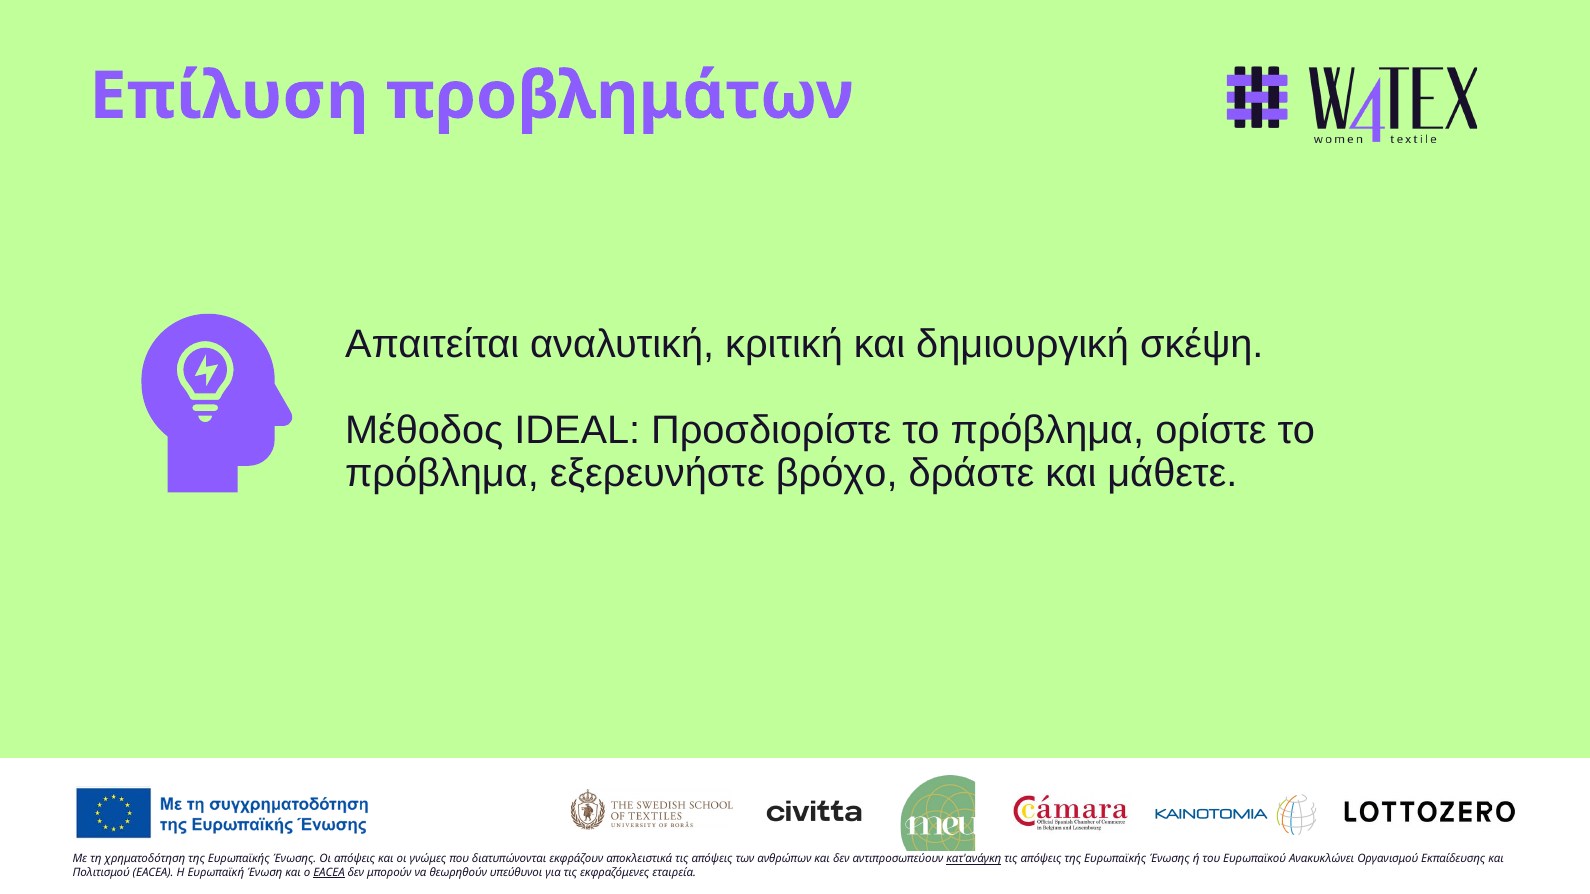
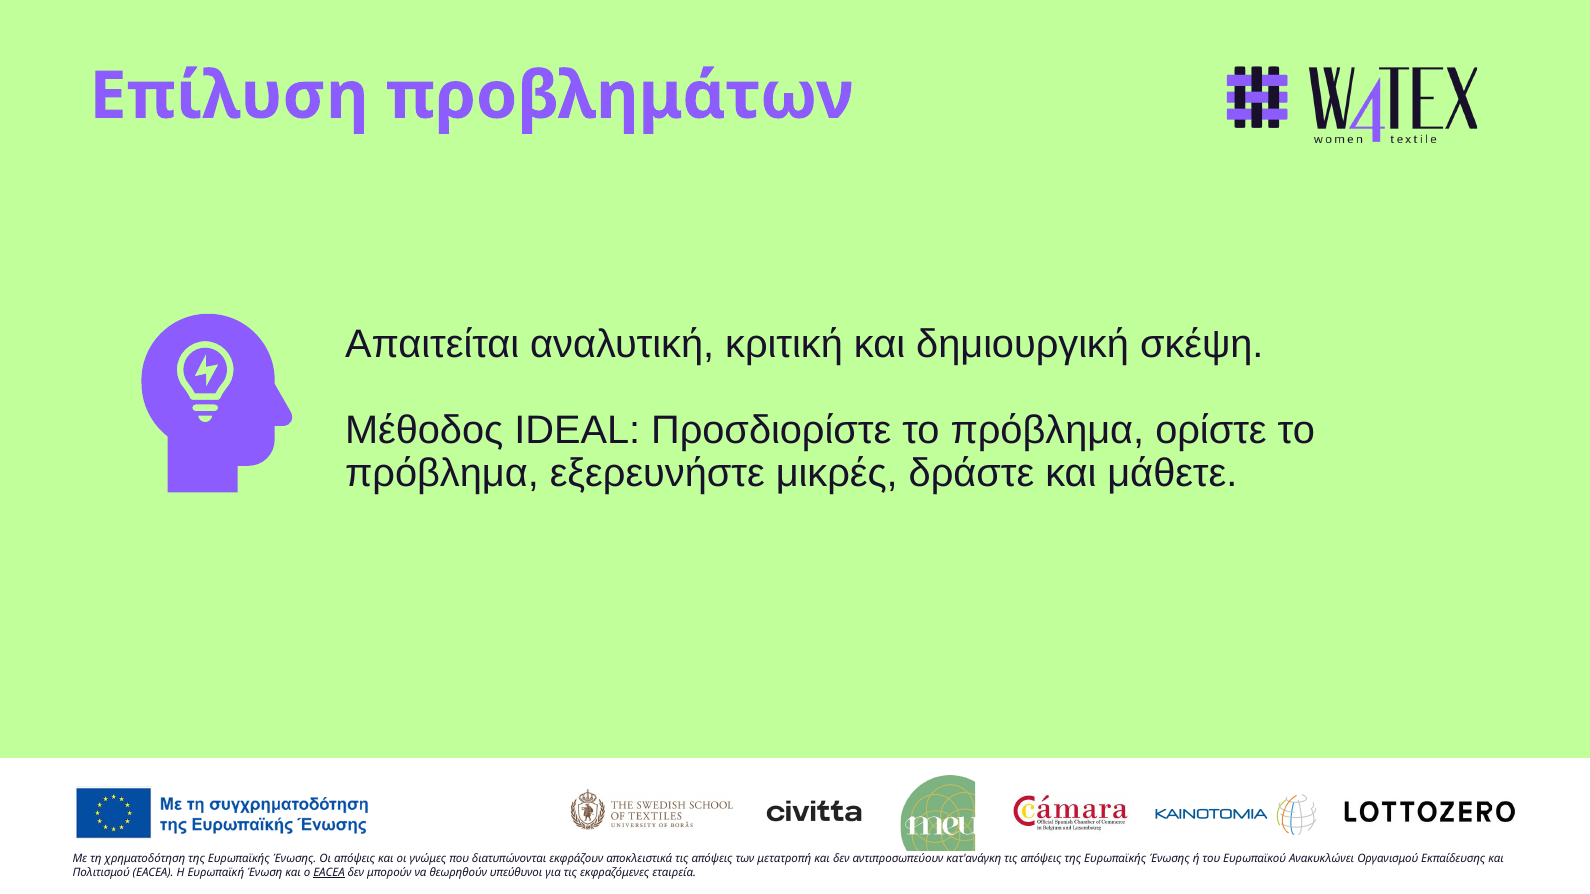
βρόχο: βρόχο -> μικρές
ανθρώπων: ανθρώπων -> μετατροπή
κατ'ανάγκη underline: present -> none
